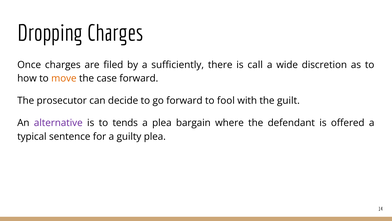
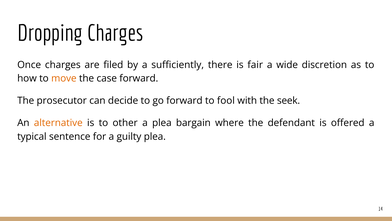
call: call -> fair
guilt: guilt -> seek
alternative colour: purple -> orange
tends: tends -> other
